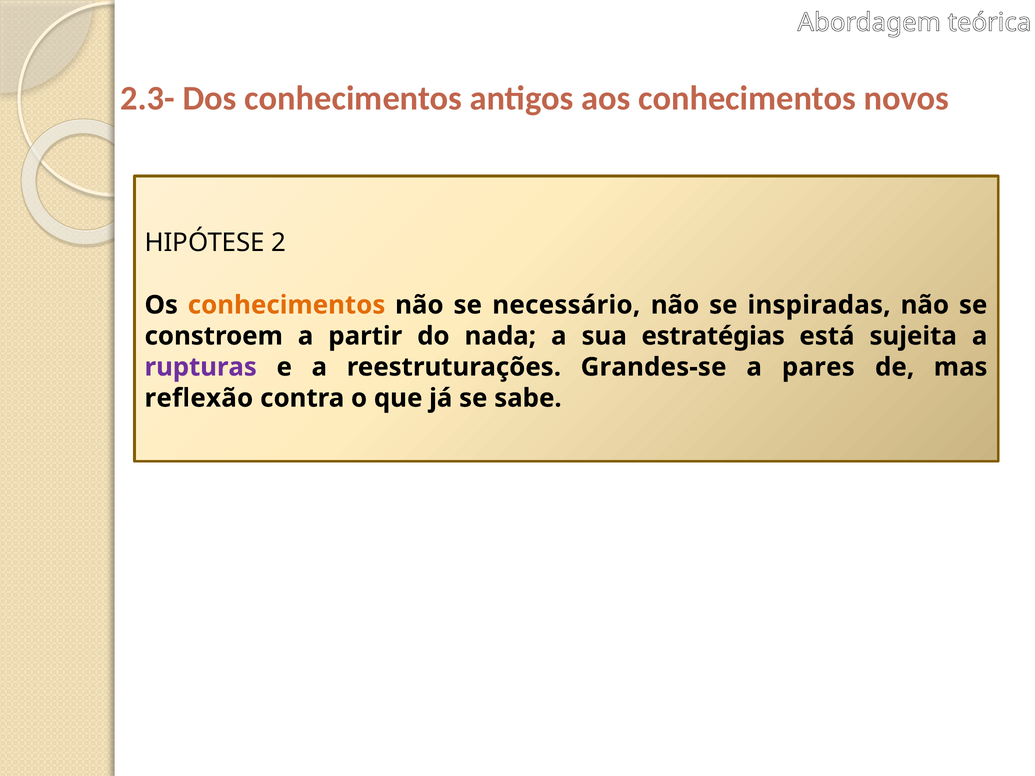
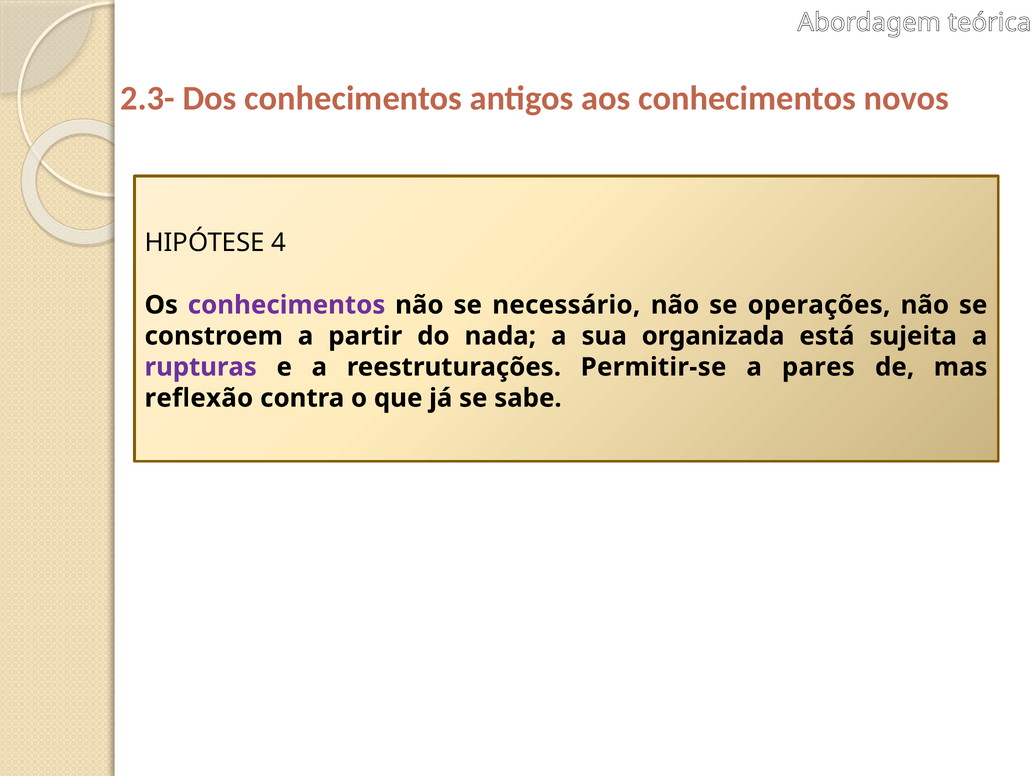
2: 2 -> 4
conhecimentos at (287, 305) colour: orange -> purple
inspiradas: inspiradas -> operações
estratégias: estratégias -> organizada
Grandes-se: Grandes-se -> Permitir-se
